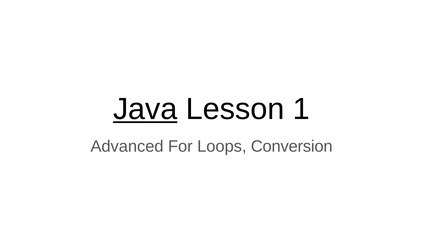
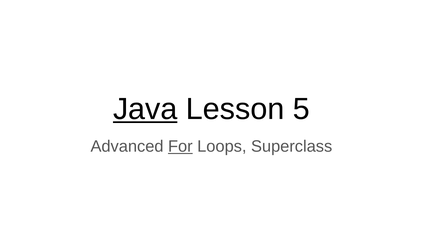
1: 1 -> 5
For underline: none -> present
Conversion: Conversion -> Superclass
